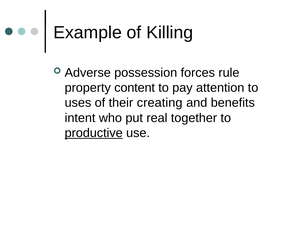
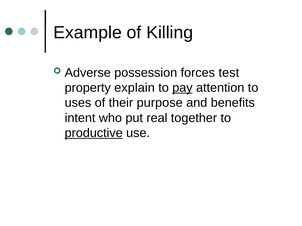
rule: rule -> test
content: content -> explain
pay underline: none -> present
creating: creating -> purpose
